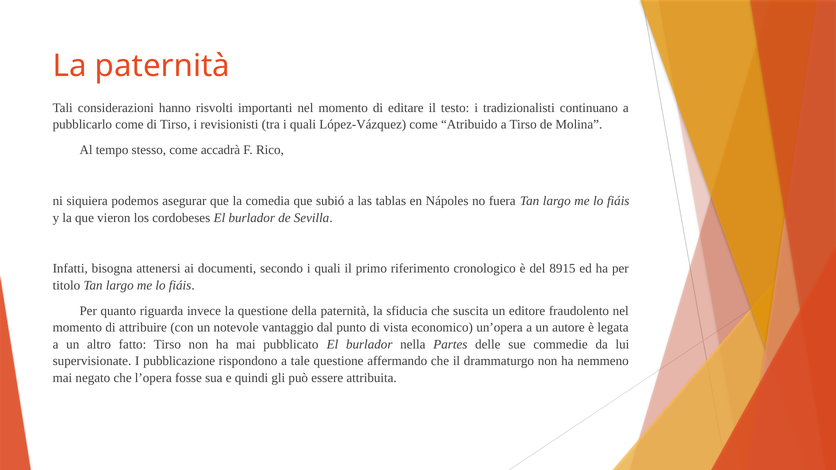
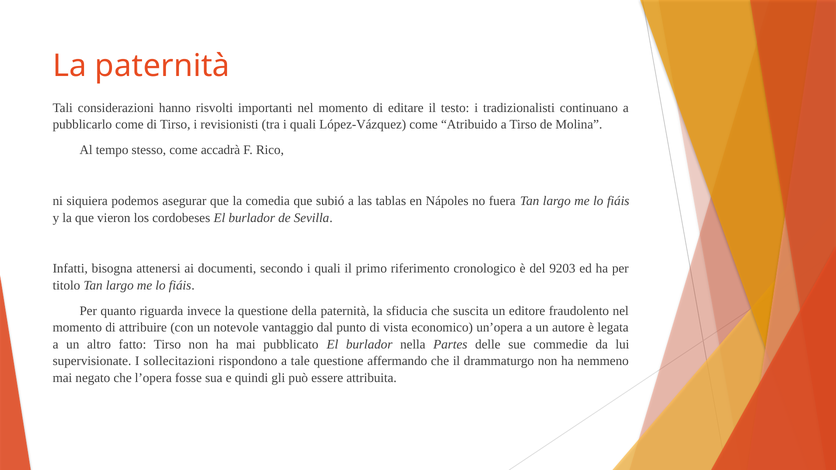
8915: 8915 -> 9203
pubblicazione: pubblicazione -> sollecitazioni
